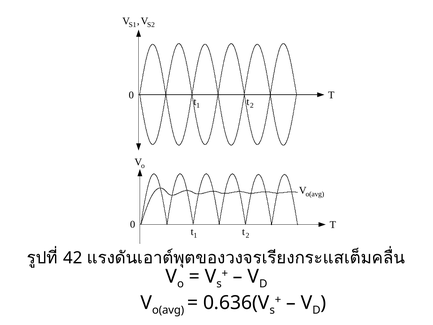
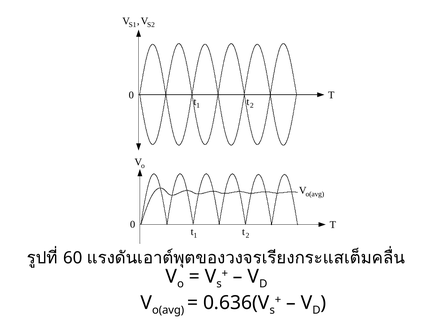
42: 42 -> 60
